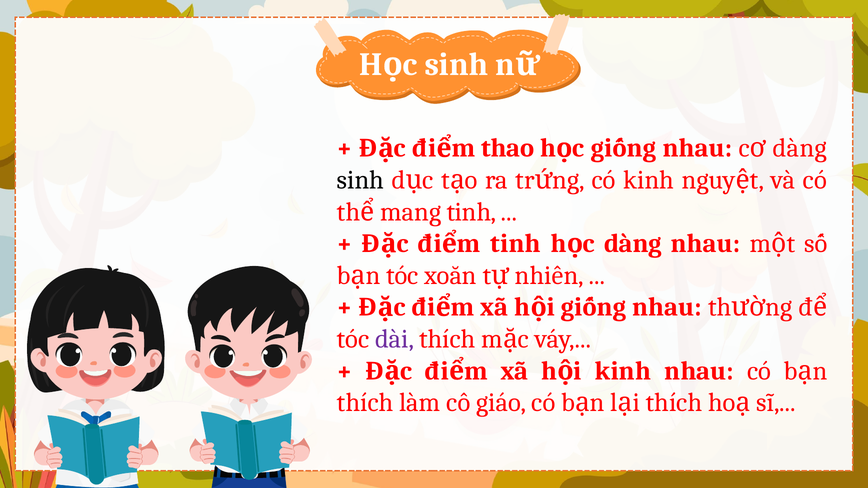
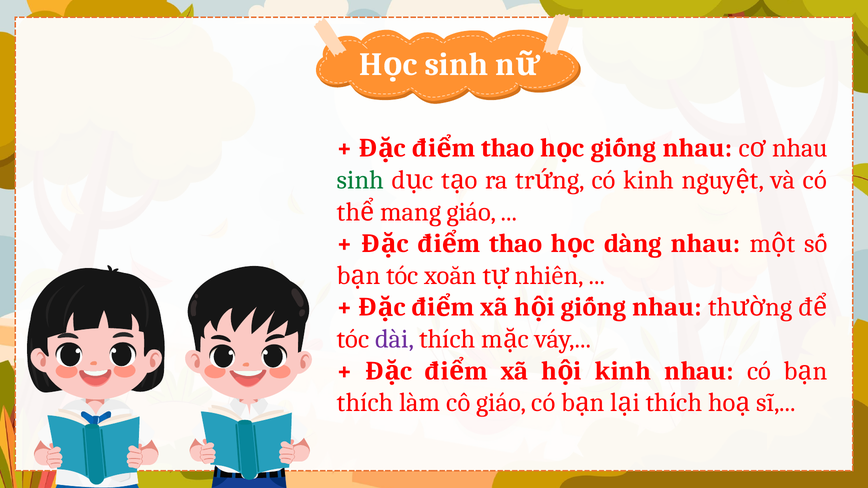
dàng at (800, 148): dàng -> nhau
sinh at (361, 180) colour: black -> green
mang tinh: tinh -> giáo
tinh at (515, 244): tinh -> thao
